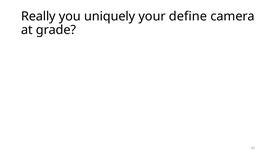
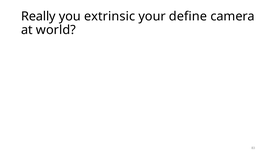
uniquely: uniquely -> extrinsic
grade: grade -> world
